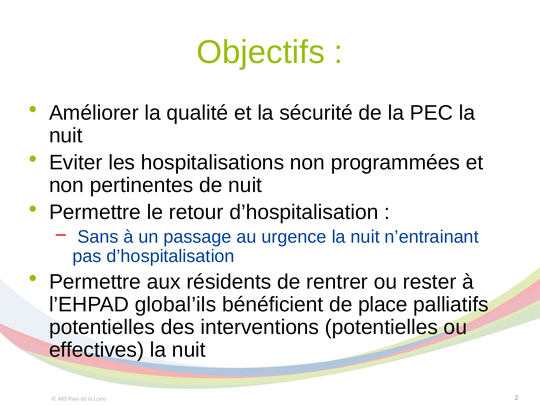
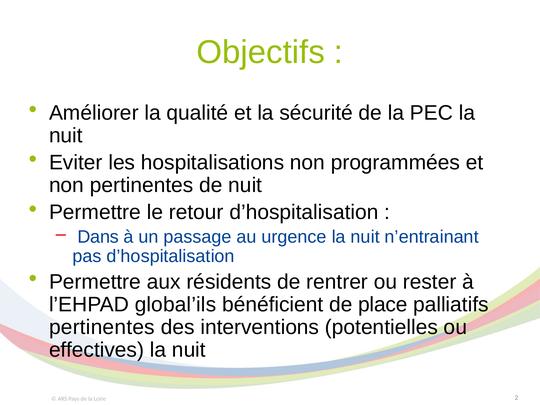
Sans: Sans -> Dans
potentielles at (102, 327): potentielles -> pertinentes
